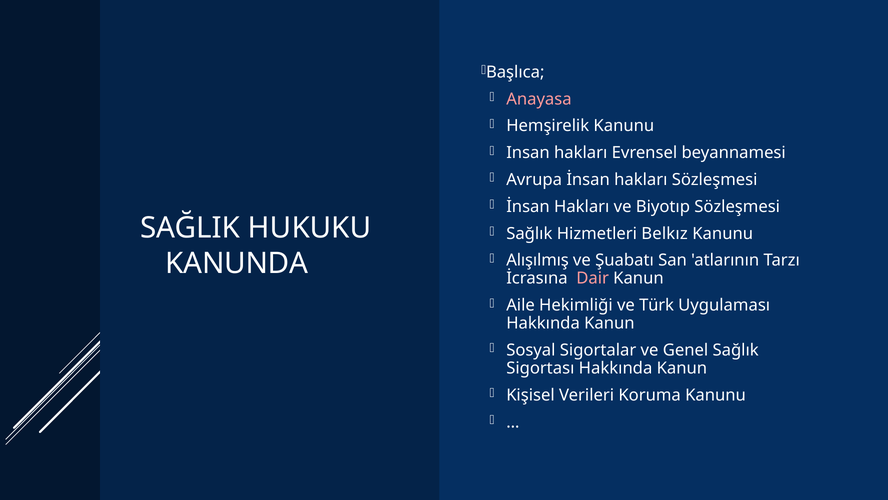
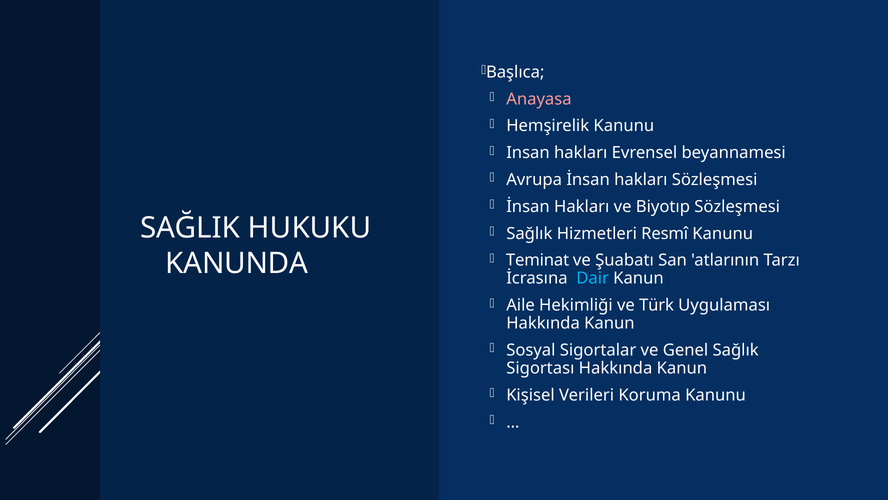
Belkız: Belkız -> Resmî
Alışılmış: Alışılmış -> Teminat
Dair colour: pink -> light blue
